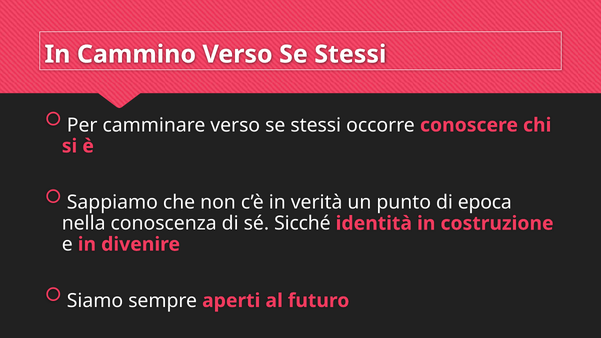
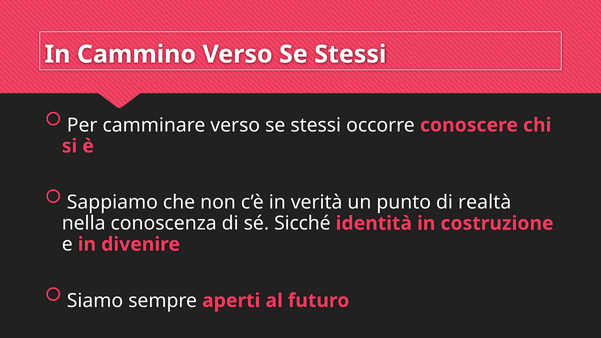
epoca: epoca -> realtà
